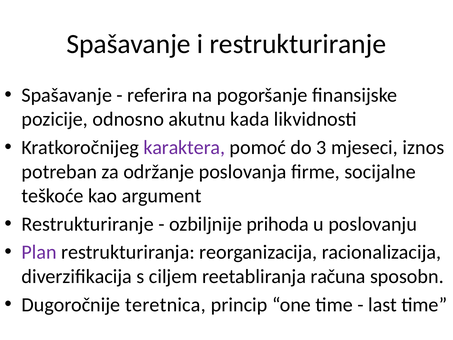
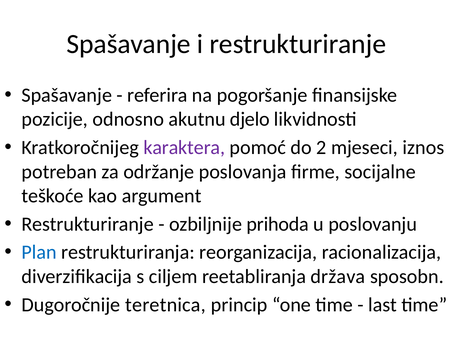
kada: kada -> djelo
3: 3 -> 2
Plan colour: purple -> blue
računa: računa -> država
